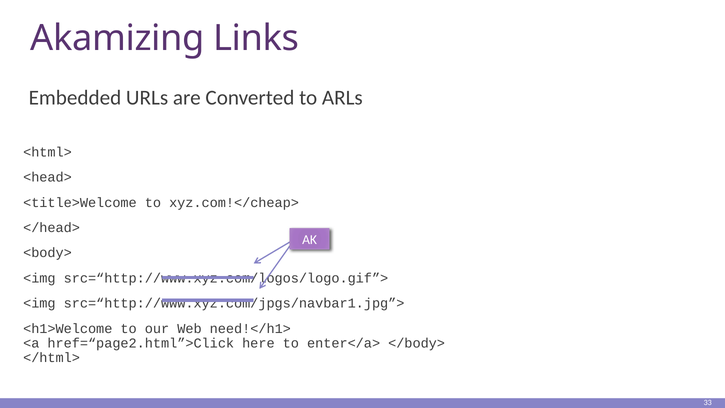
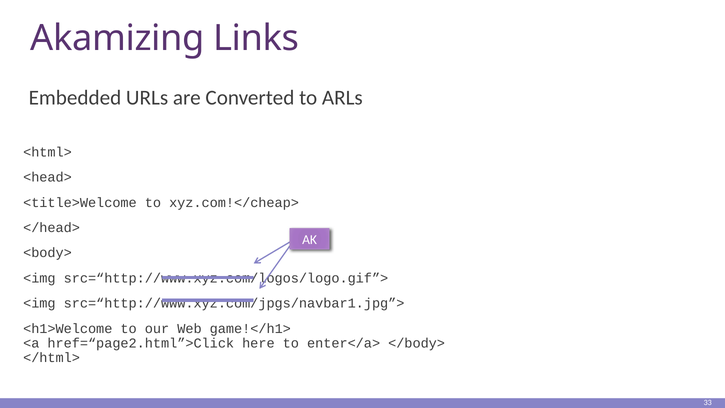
need!</h1>: need!</h1> -> game!</h1>
